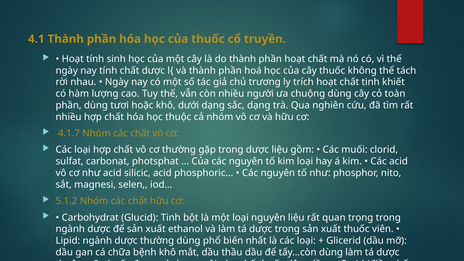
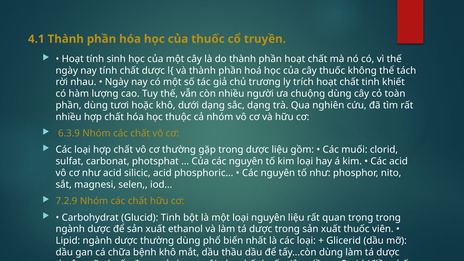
4.1.7: 4.1.7 -> 6.3.9
5.1.2: 5.1.2 -> 7.2.9
